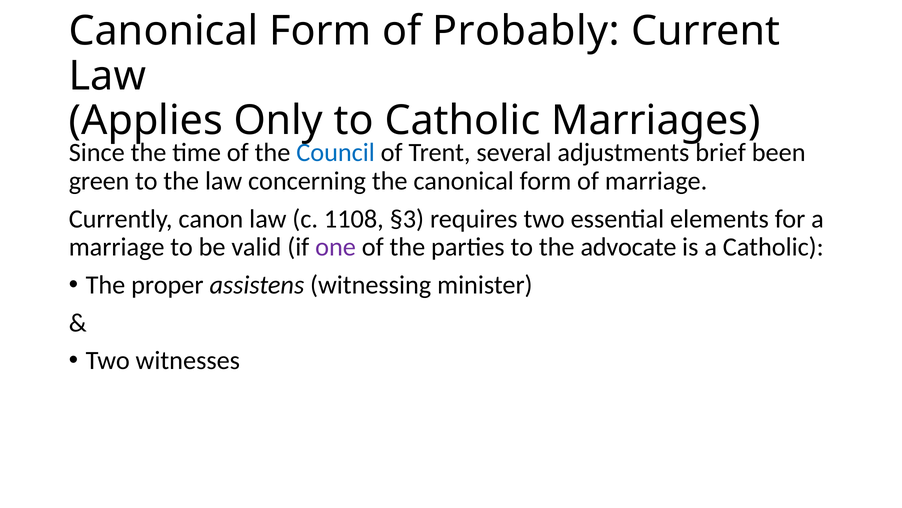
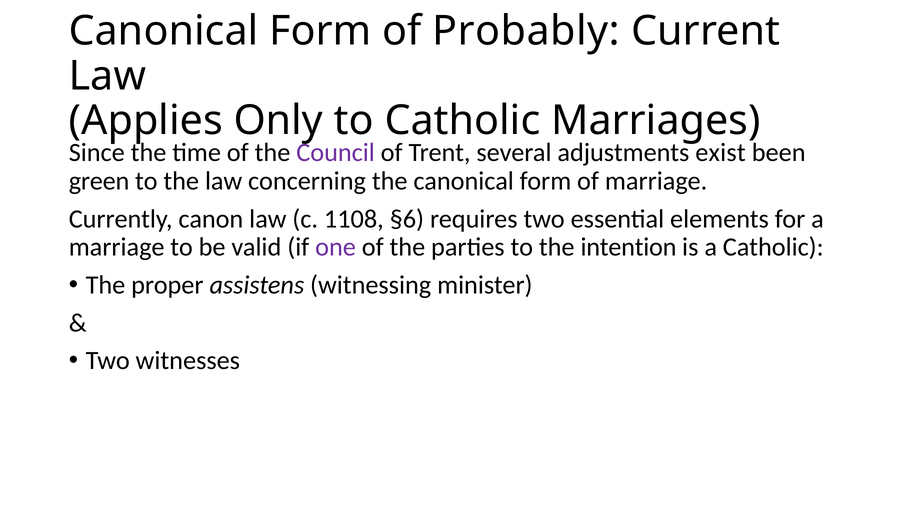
Council colour: blue -> purple
brief: brief -> exist
§3: §3 -> §6
advocate: advocate -> intention
